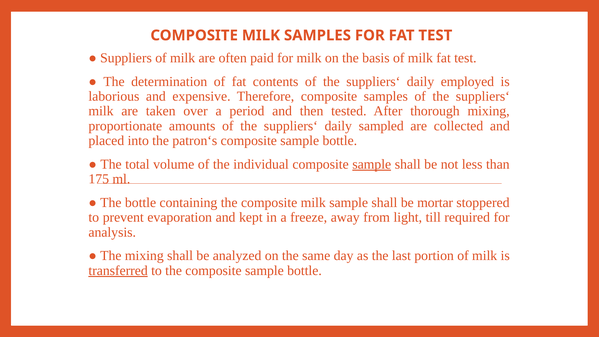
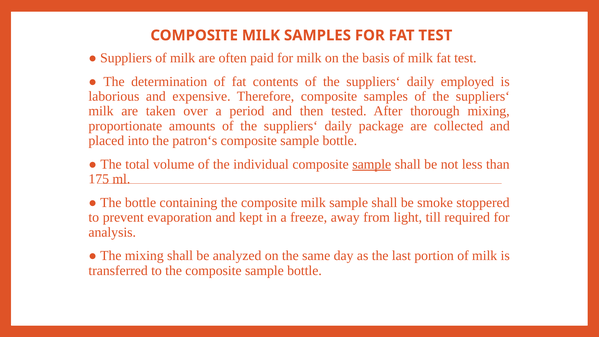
sampled: sampled -> package
mortar: mortar -> smoke
transferred underline: present -> none
